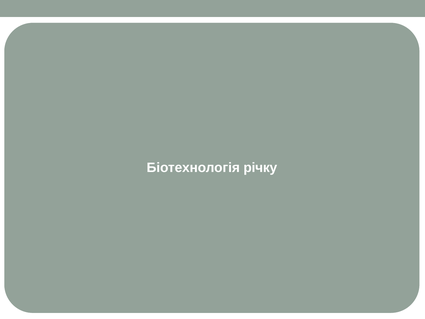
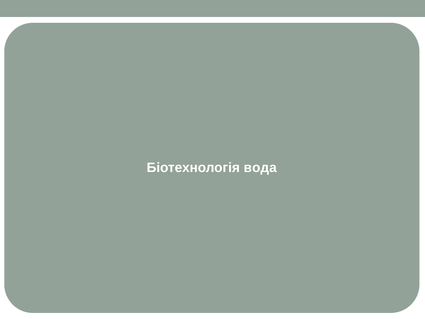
річку at (260, 168): річку -> вода
